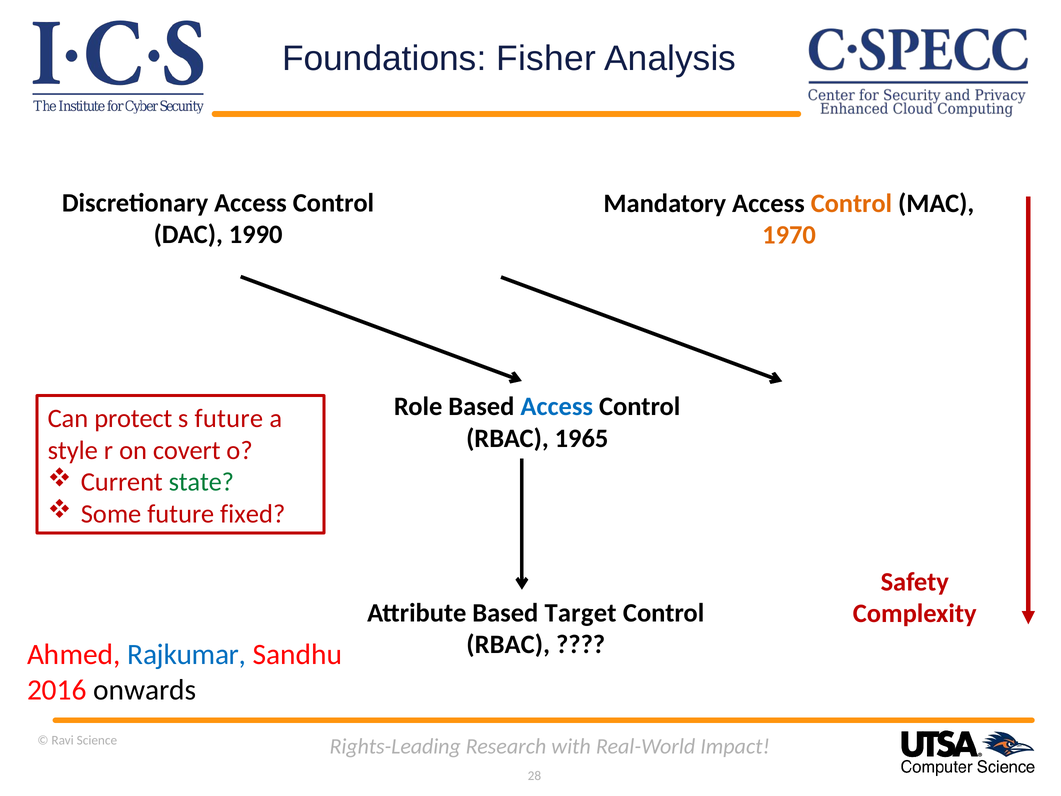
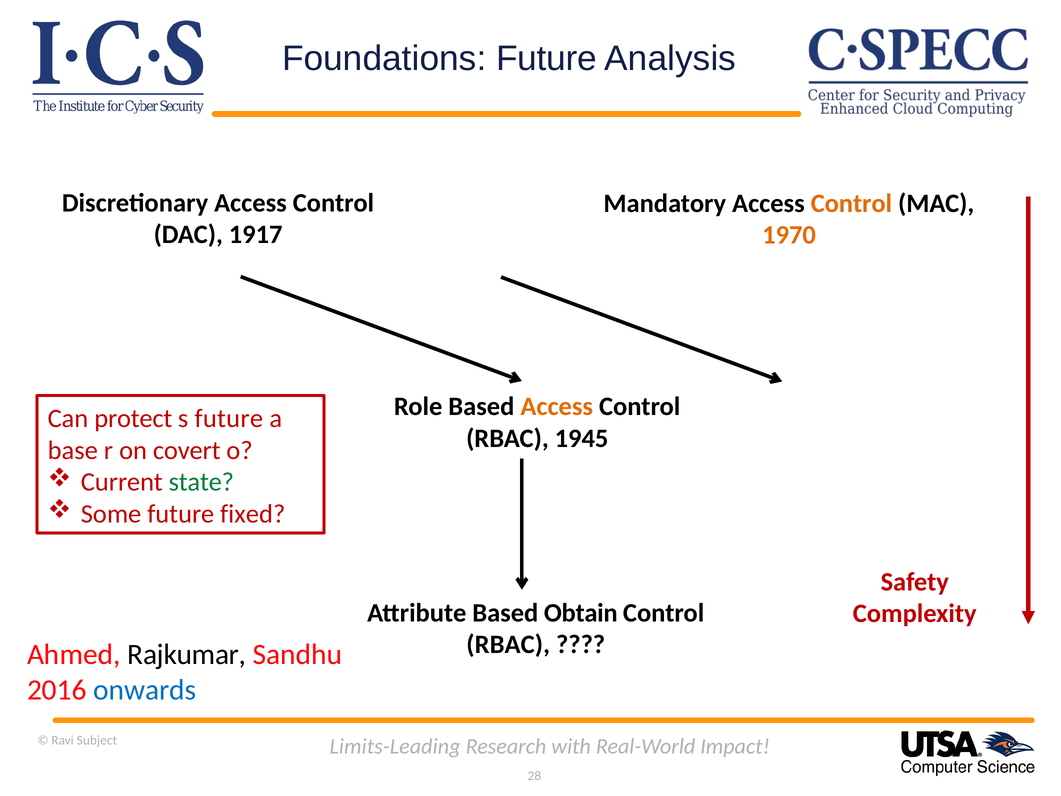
Foundations Fisher: Fisher -> Future
1990: 1990 -> 1917
Access at (557, 407) colour: blue -> orange
1965: 1965 -> 1945
style: style -> base
Target: Target -> Obtain
Rajkumar colour: blue -> black
onwards colour: black -> blue
Science: Science -> Subject
Rights-Leading: Rights-Leading -> Limits-Leading
